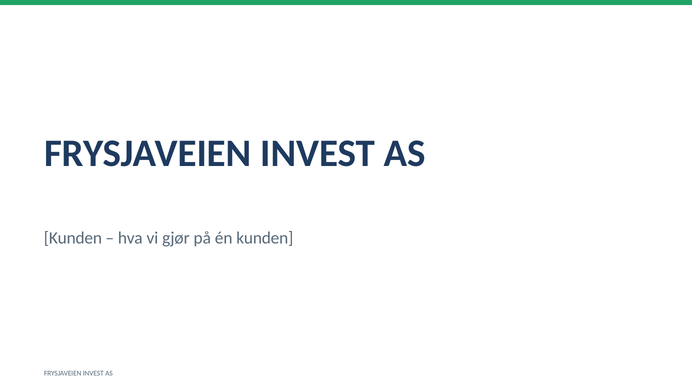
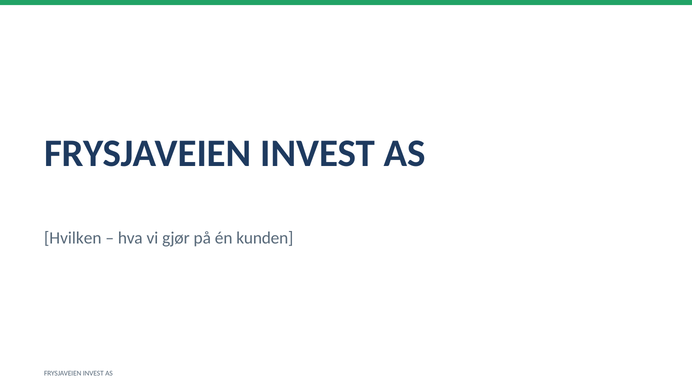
Kunden at (73, 238): Kunden -> Hvilken
